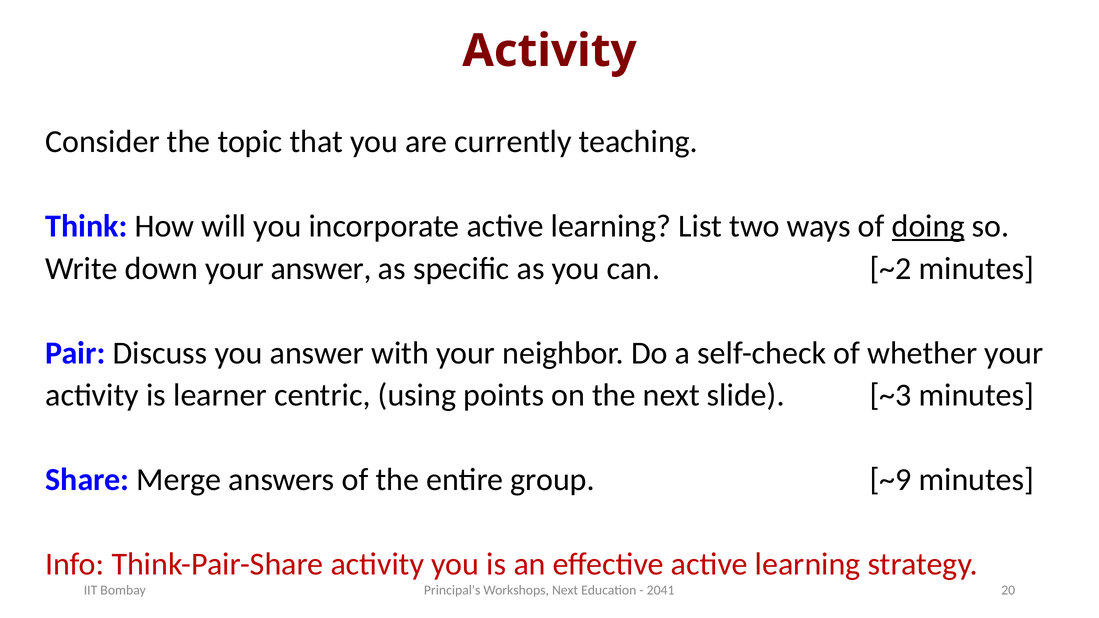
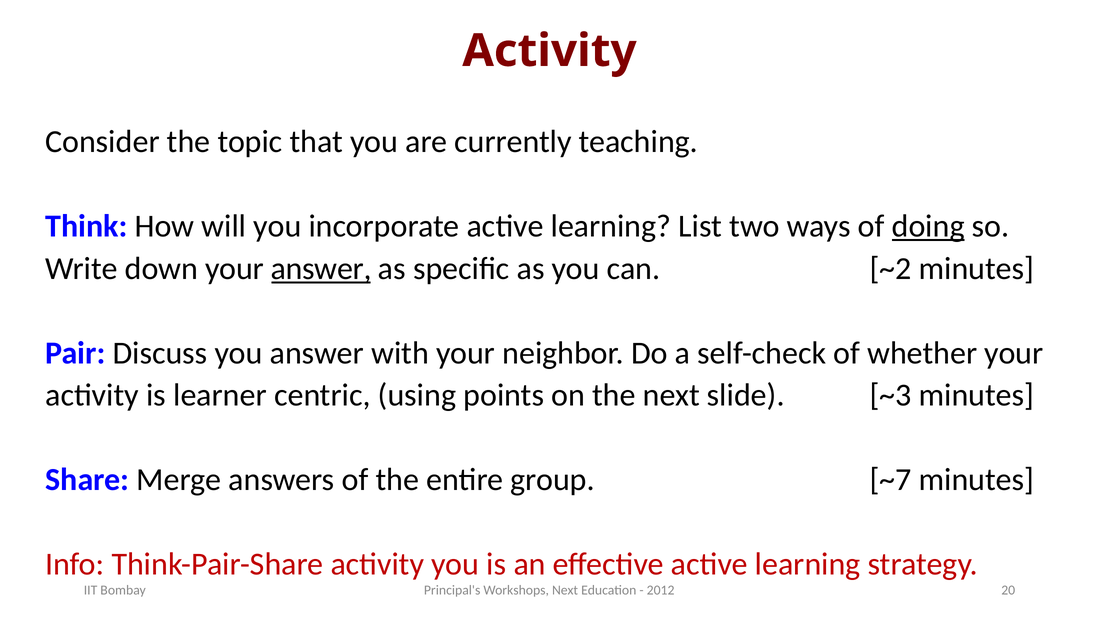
answer at (321, 269) underline: none -> present
~9: ~9 -> ~7
2041: 2041 -> 2012
